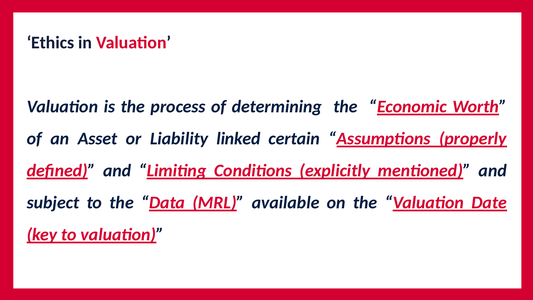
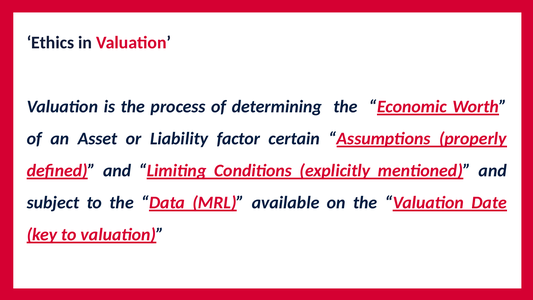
linked: linked -> factor
